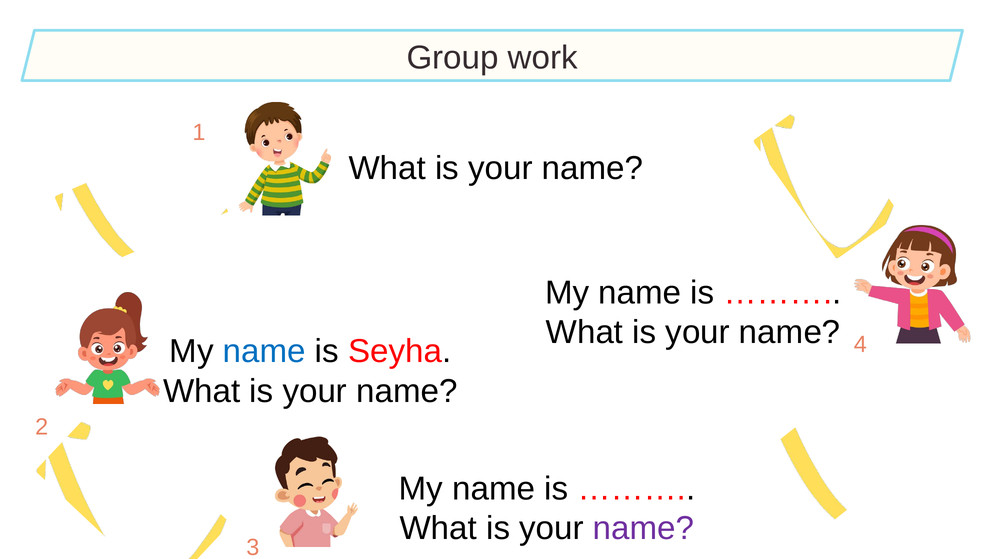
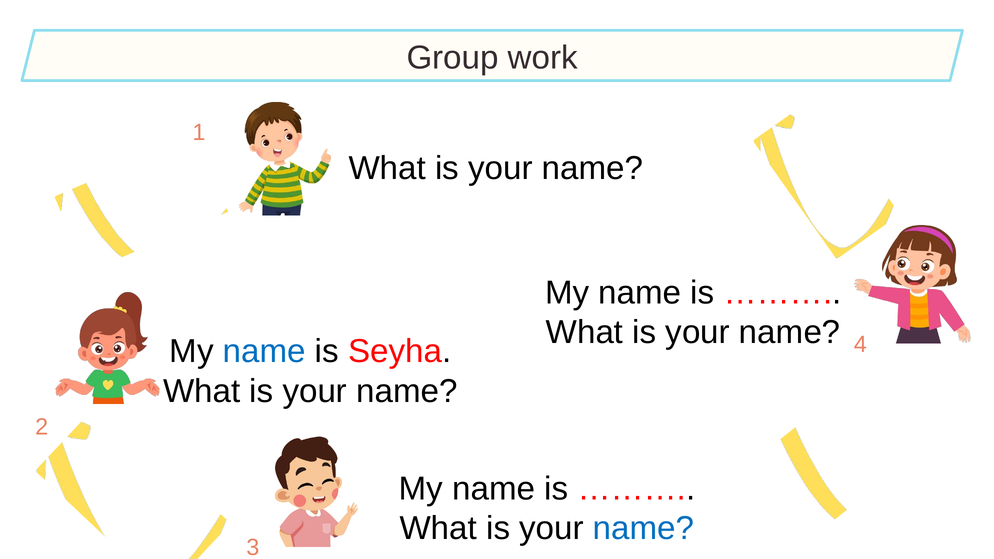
name at (644, 529) colour: purple -> blue
